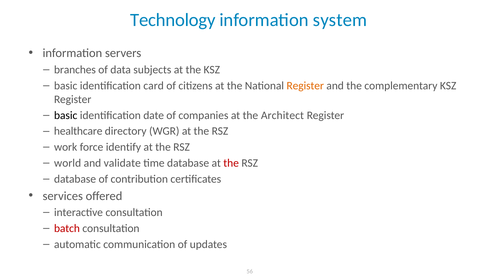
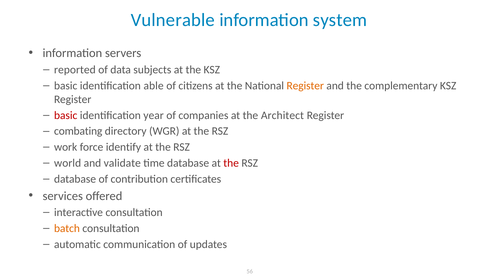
Technology: Technology -> Vulnerable
branches: branches -> reported
card: card -> able
basic at (66, 115) colour: black -> red
date: date -> year
healthcare: healthcare -> combating
batch colour: red -> orange
